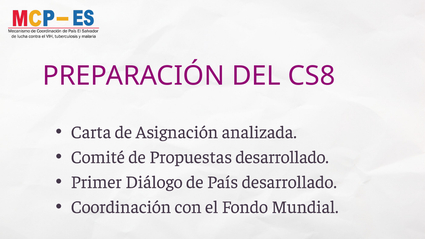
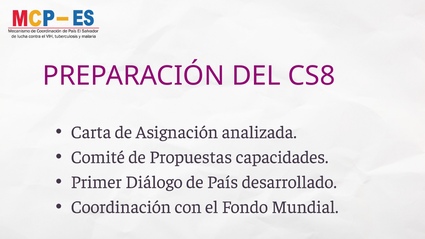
Propuestas desarrollado: desarrollado -> capacidades
